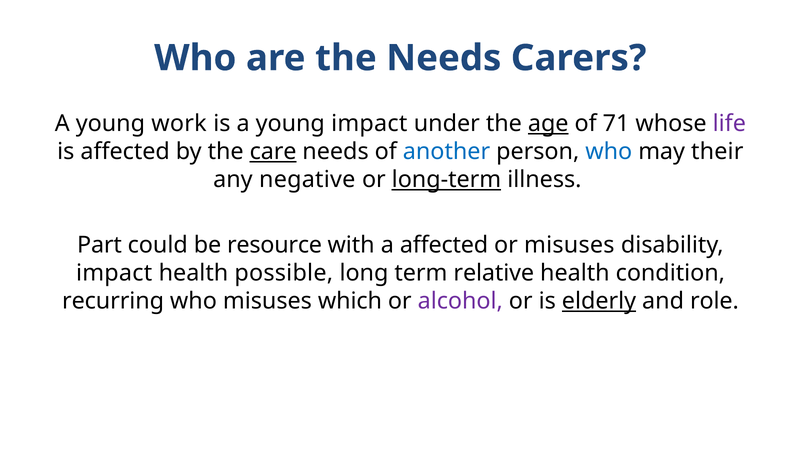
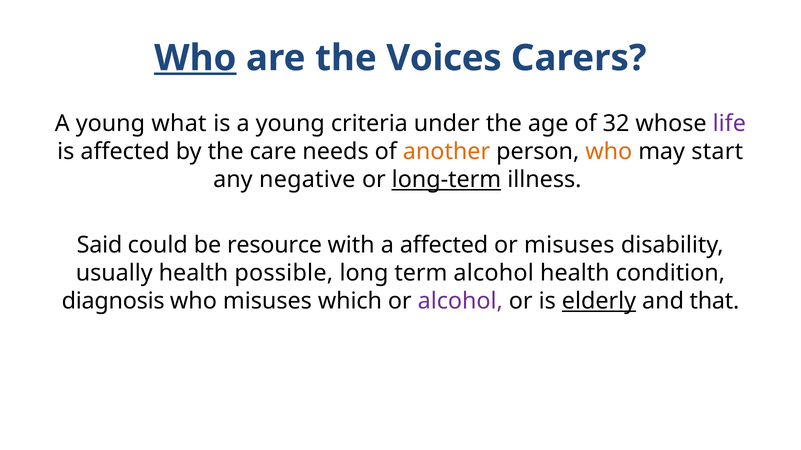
Who at (195, 58) underline: none -> present
the Needs: Needs -> Voices
work: work -> what
young impact: impact -> criteria
age underline: present -> none
71: 71 -> 32
care underline: present -> none
another colour: blue -> orange
who at (609, 152) colour: blue -> orange
their: their -> start
Part: Part -> Said
impact at (114, 273): impact -> usually
term relative: relative -> alcohol
recurring: recurring -> diagnosis
role: role -> that
